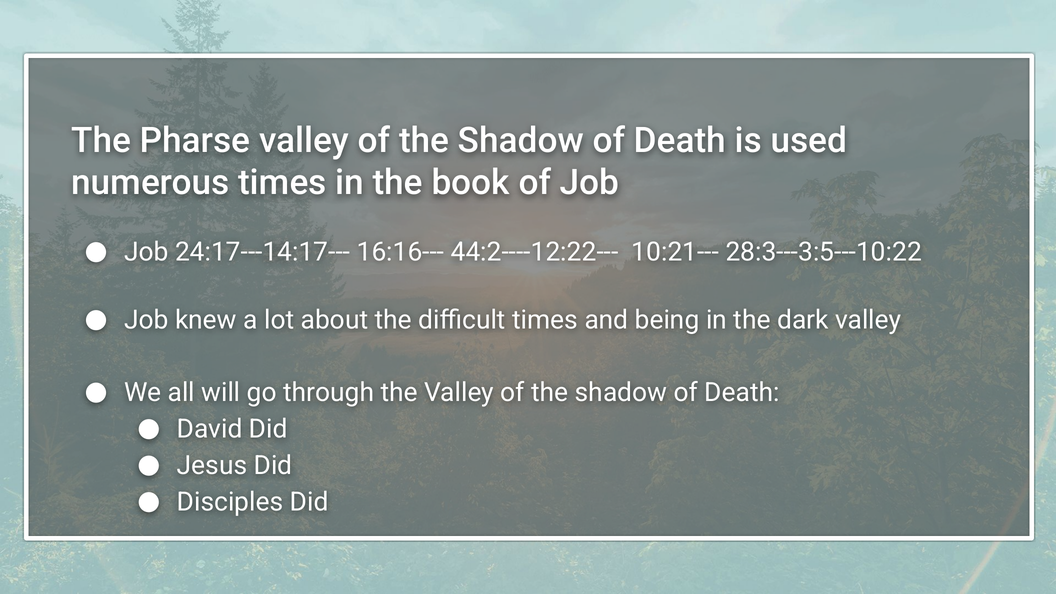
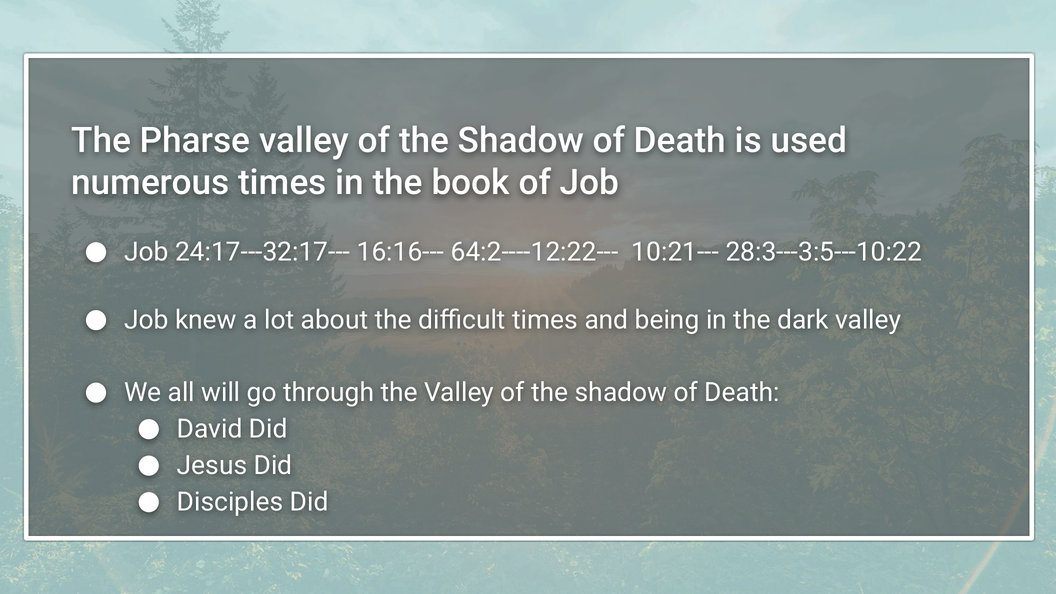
24:17---14:17---: 24:17---14:17--- -> 24:17---32:17---
44:2----12:22---: 44:2----12:22--- -> 64:2----12:22---
